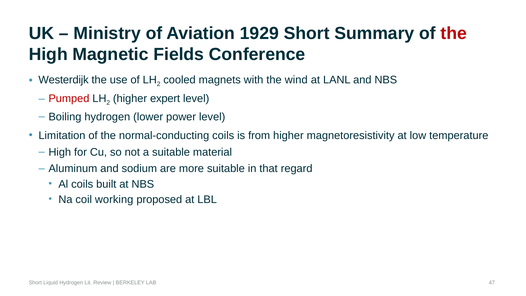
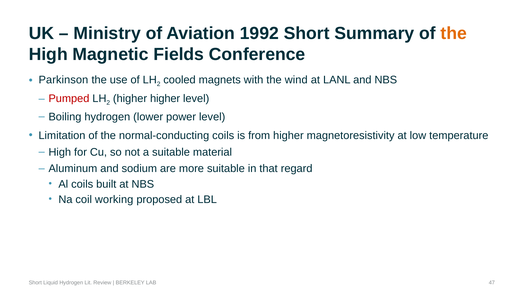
1929: 1929 -> 1992
the at (454, 33) colour: red -> orange
Westerdijk: Westerdijk -> Parkinson
higher expert: expert -> higher
